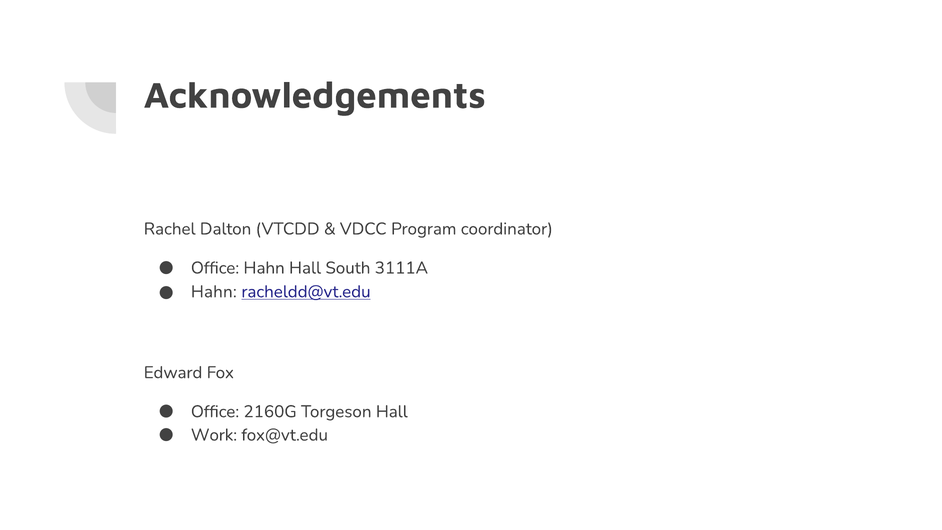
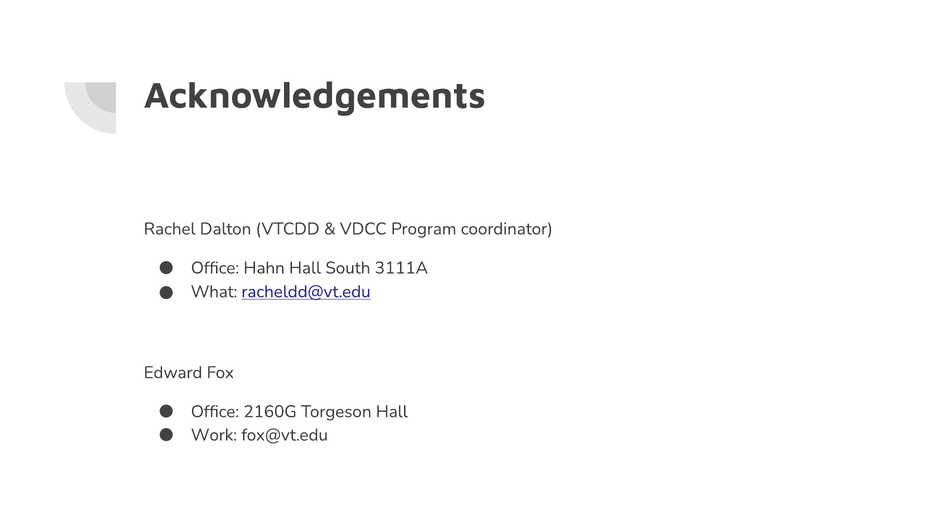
Hahn at (214, 292): Hahn -> What
